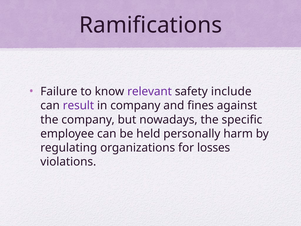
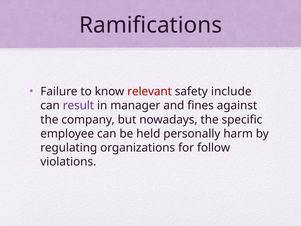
relevant colour: purple -> red
in company: company -> manager
losses: losses -> follow
